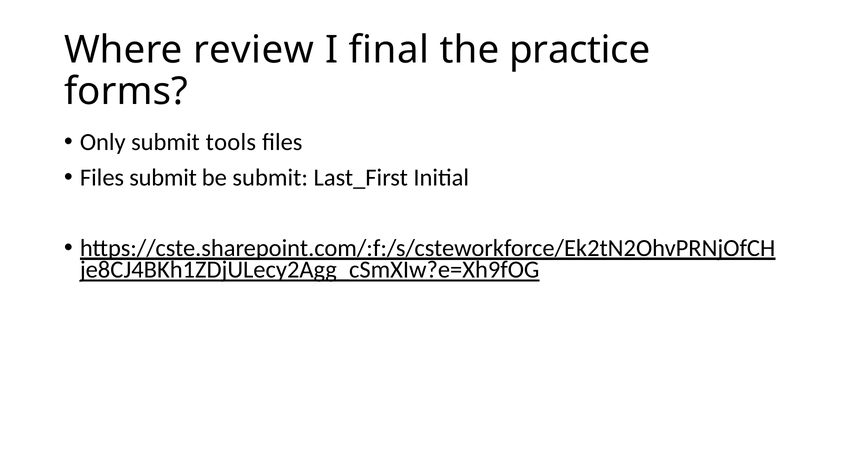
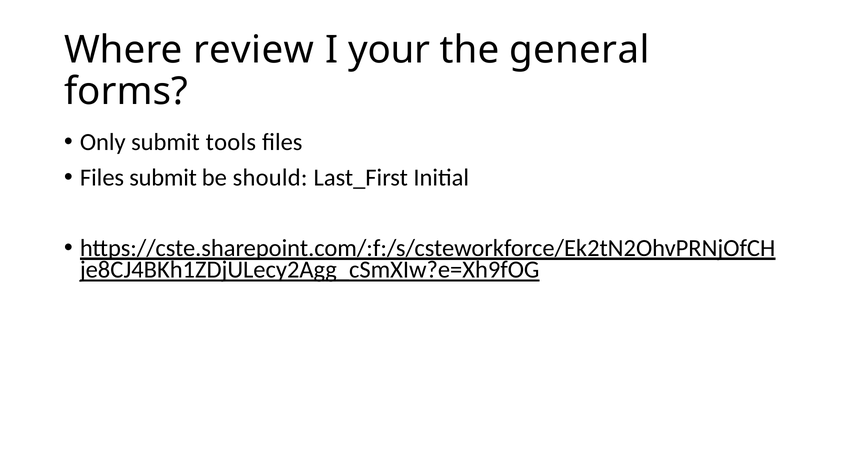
final: final -> your
practice: practice -> general
be submit: submit -> should
